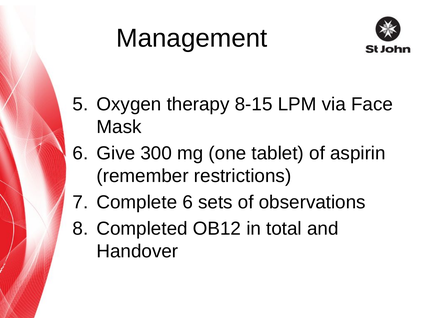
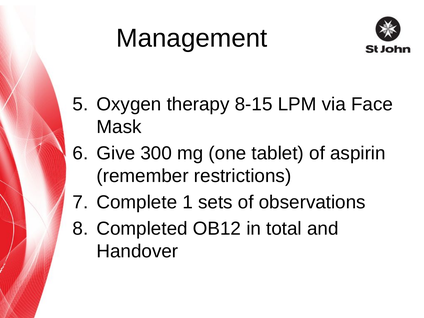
Complete 6: 6 -> 1
